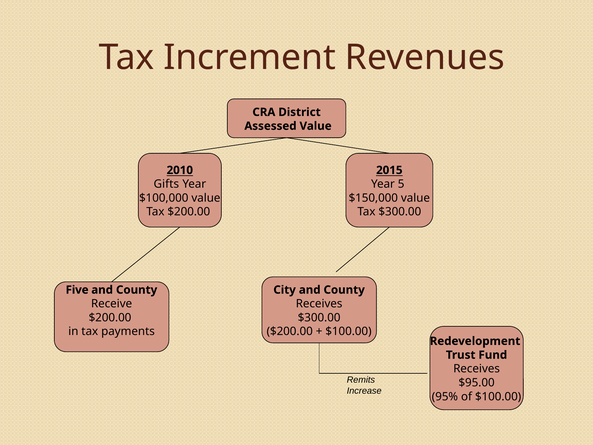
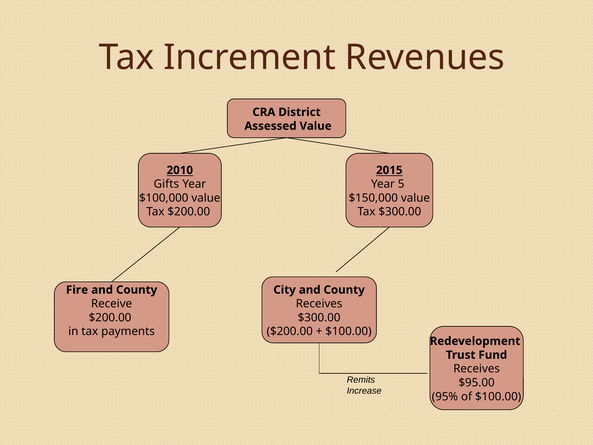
Five: Five -> Fire
